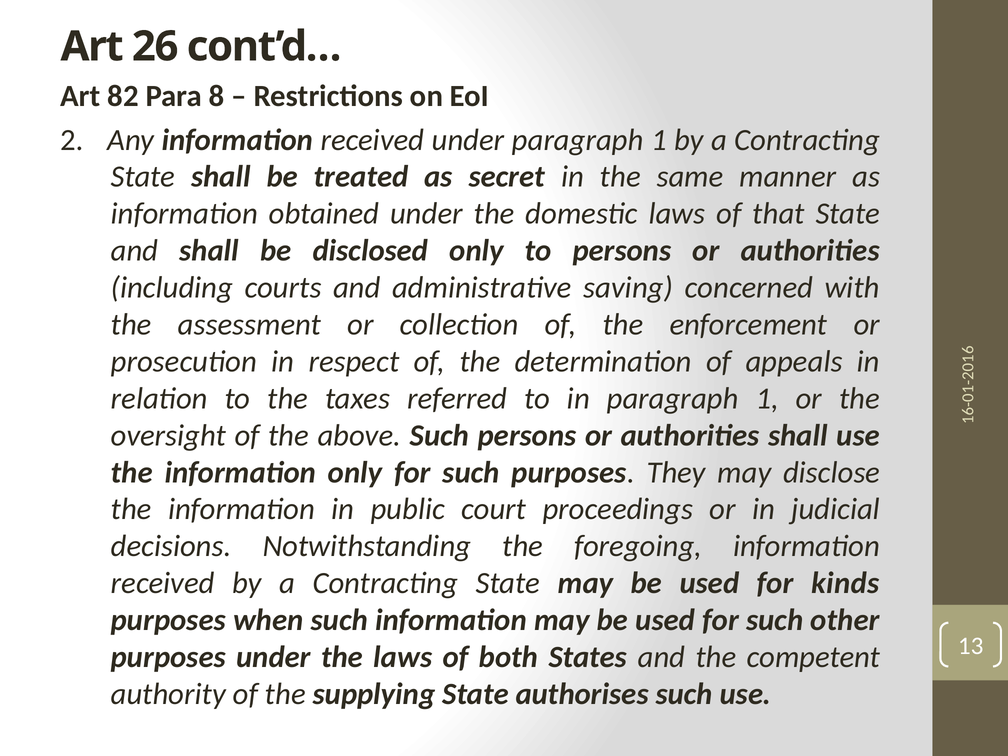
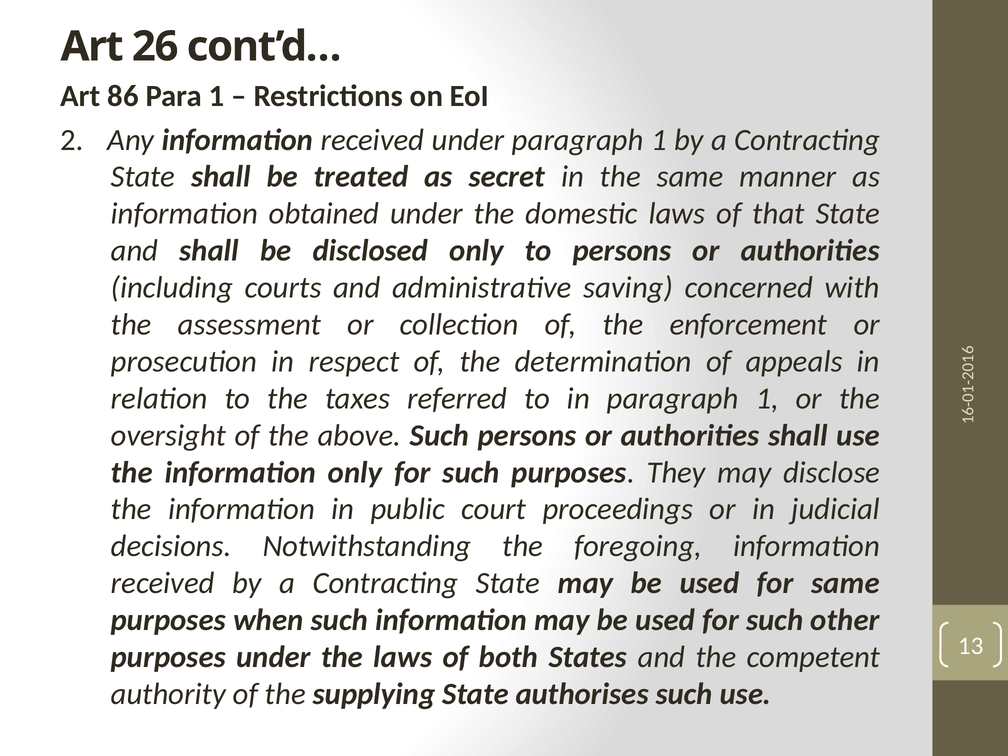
82: 82 -> 86
Para 8: 8 -> 1
for kinds: kinds -> same
